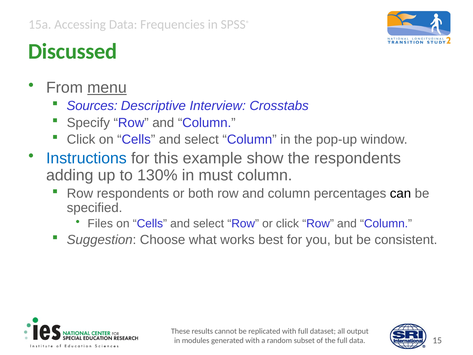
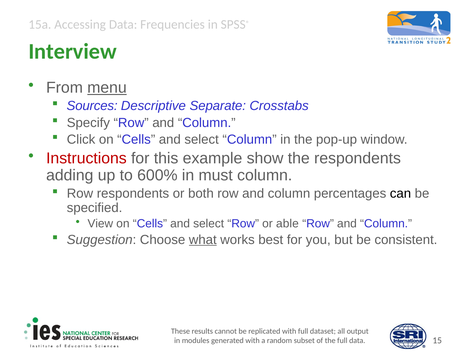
Discussed: Discussed -> Interview
Interview: Interview -> Separate
Instructions colour: blue -> red
130%: 130% -> 600%
Files: Files -> View
or click: click -> able
what underline: none -> present
